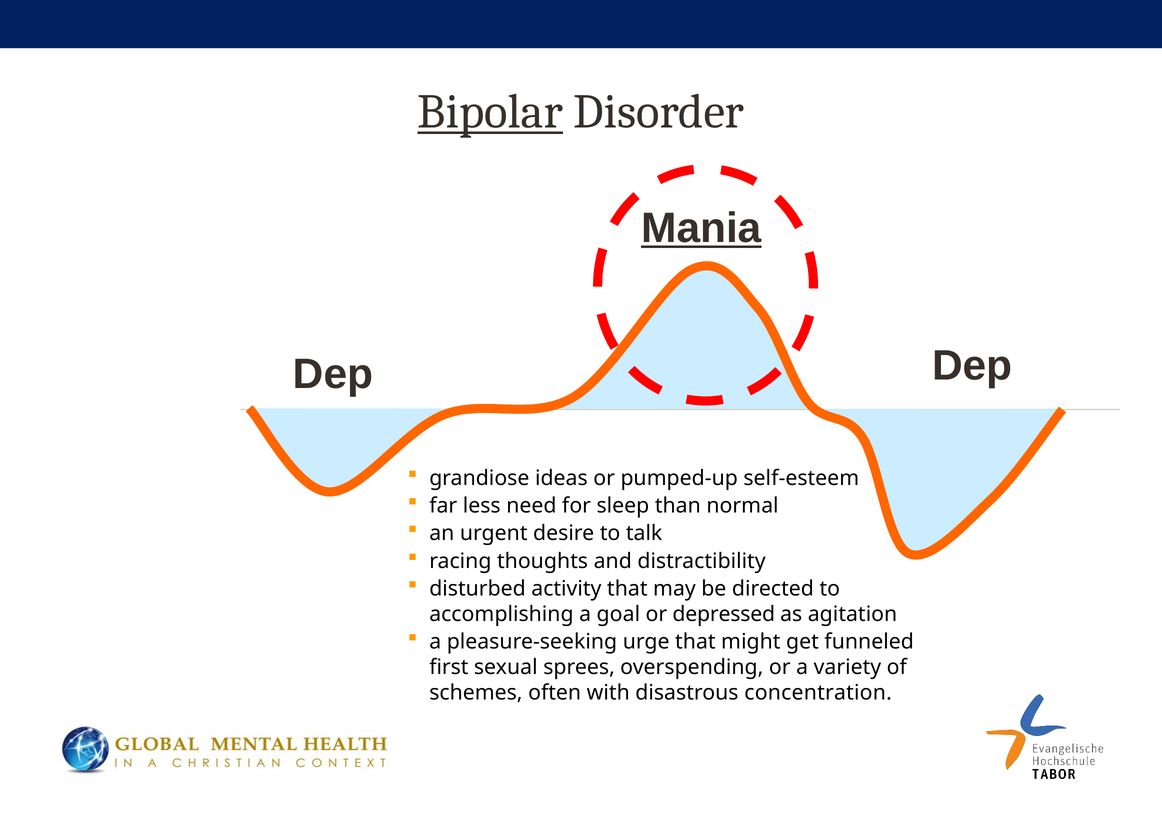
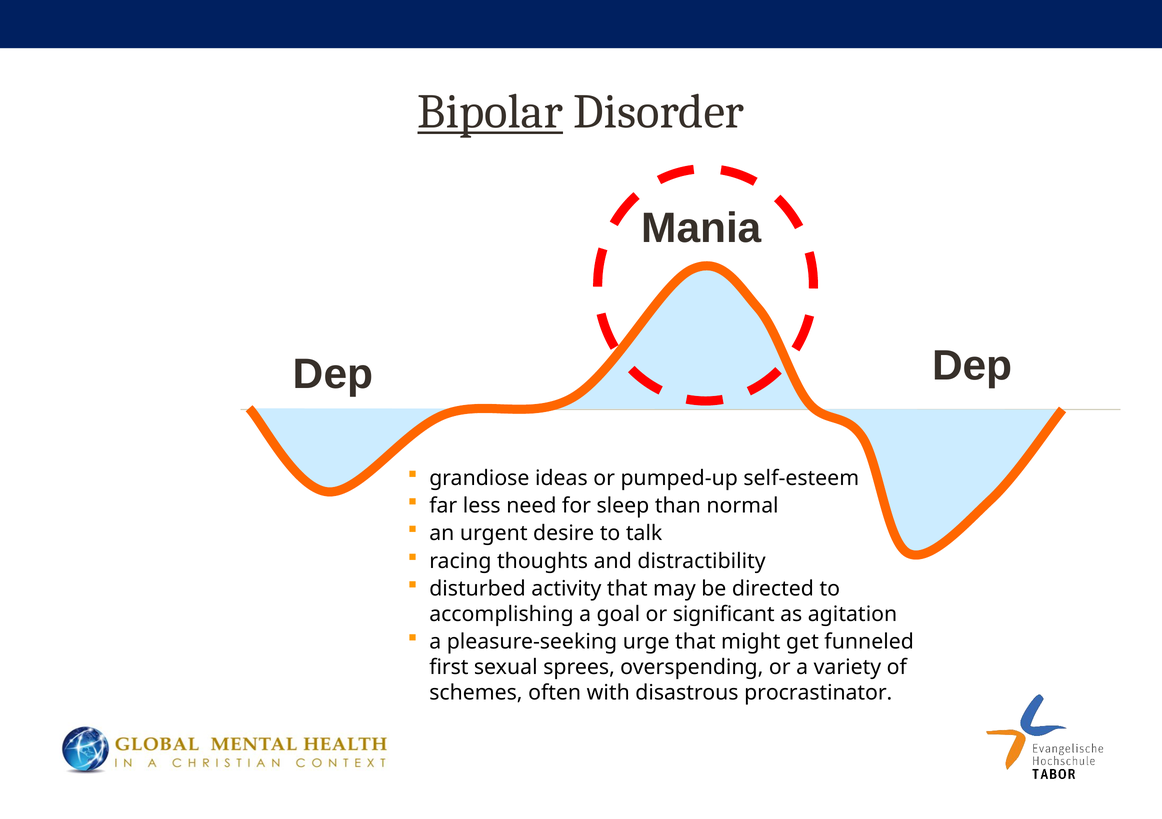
Mania underline: present -> none
depressed: depressed -> significant
concentration: concentration -> procrastinator
